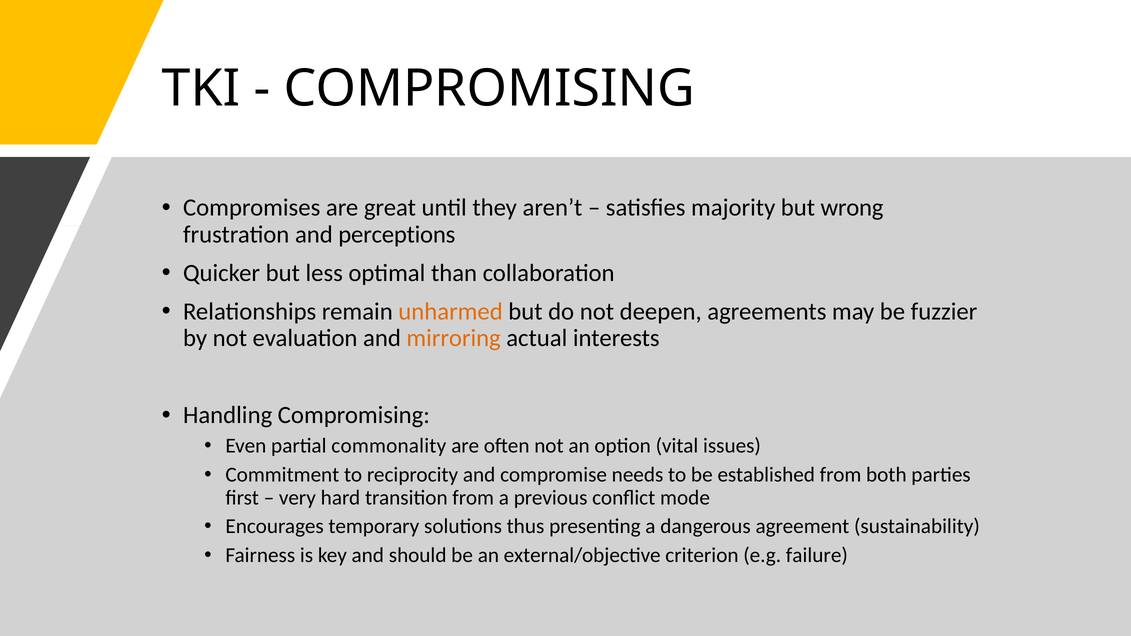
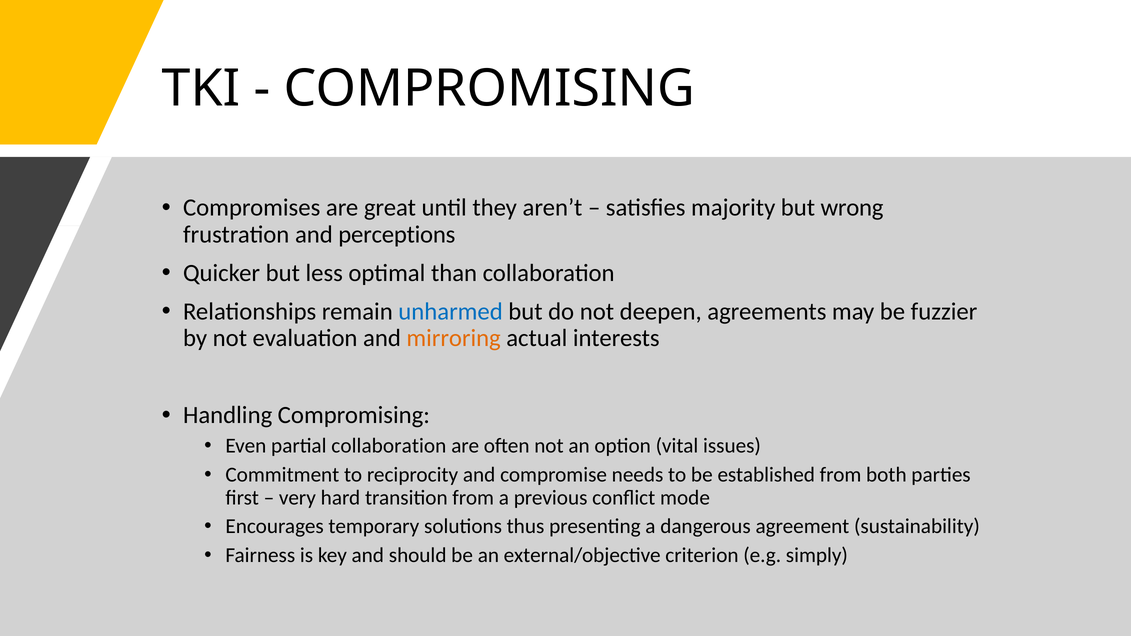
unharmed colour: orange -> blue
partial commonality: commonality -> collaboration
failure: failure -> simply
